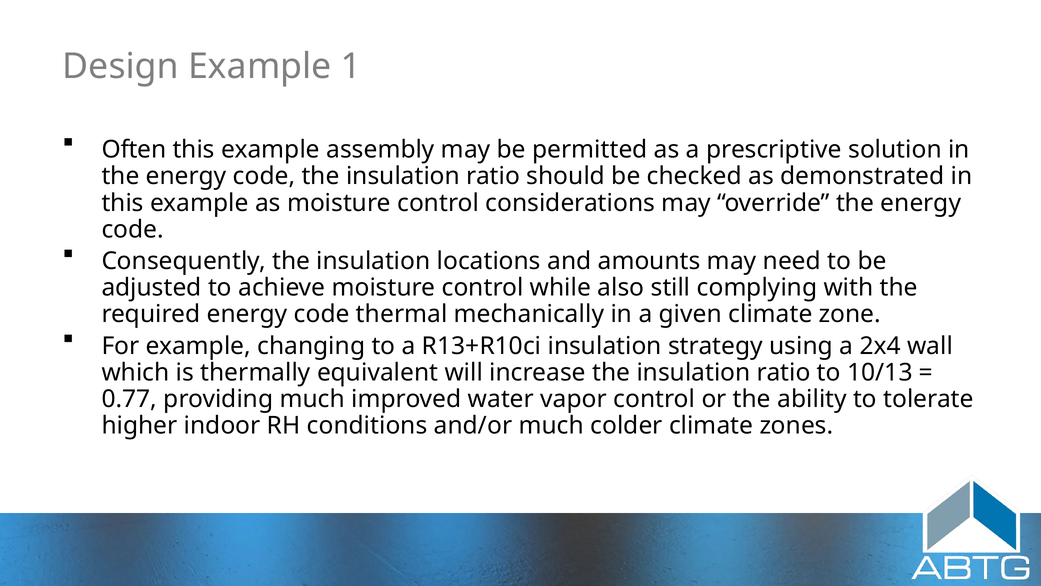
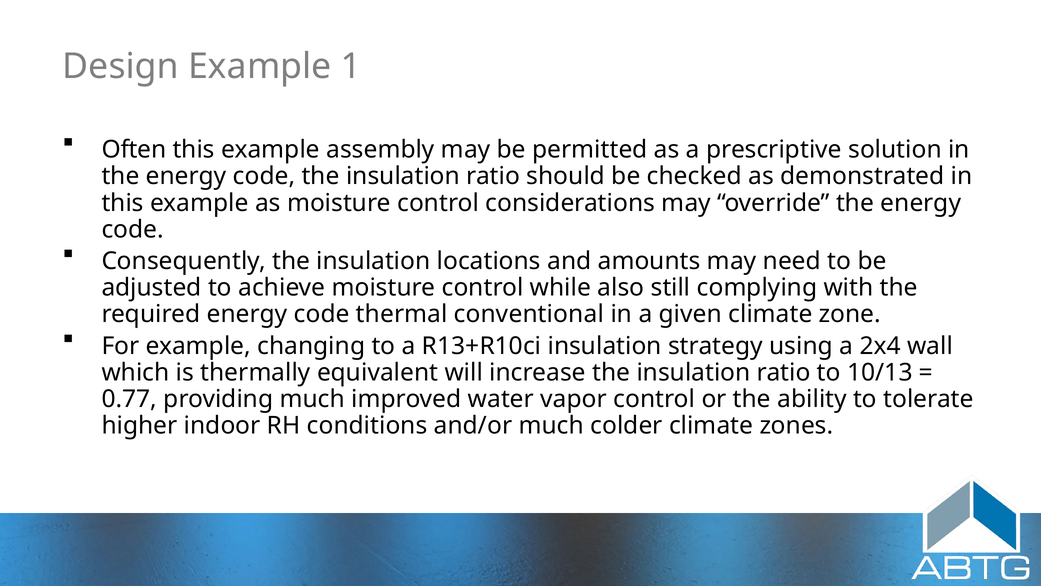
mechanically: mechanically -> conventional
